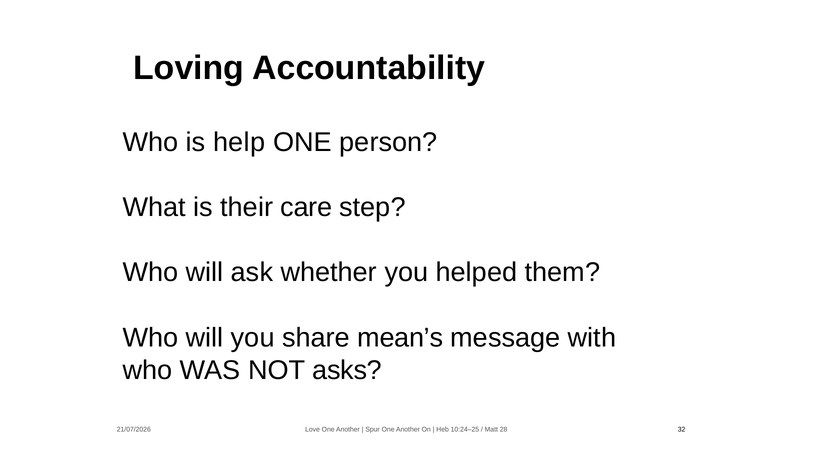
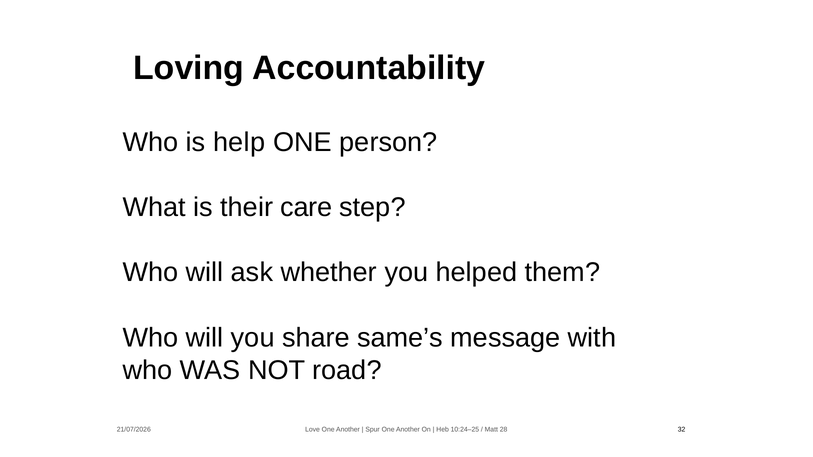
mean’s: mean’s -> same’s
asks: asks -> road
